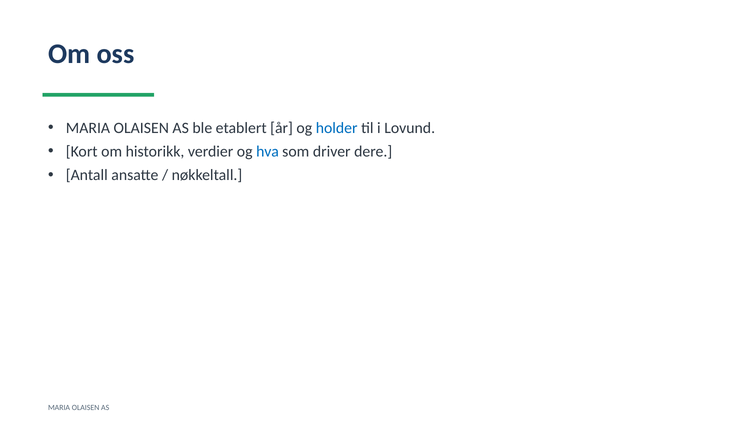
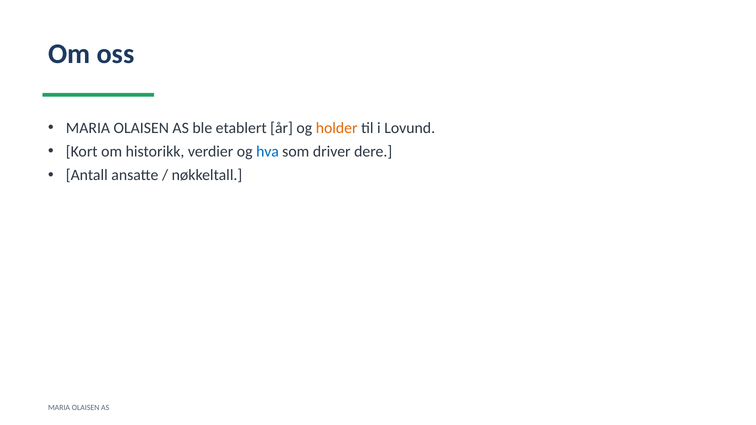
holder colour: blue -> orange
